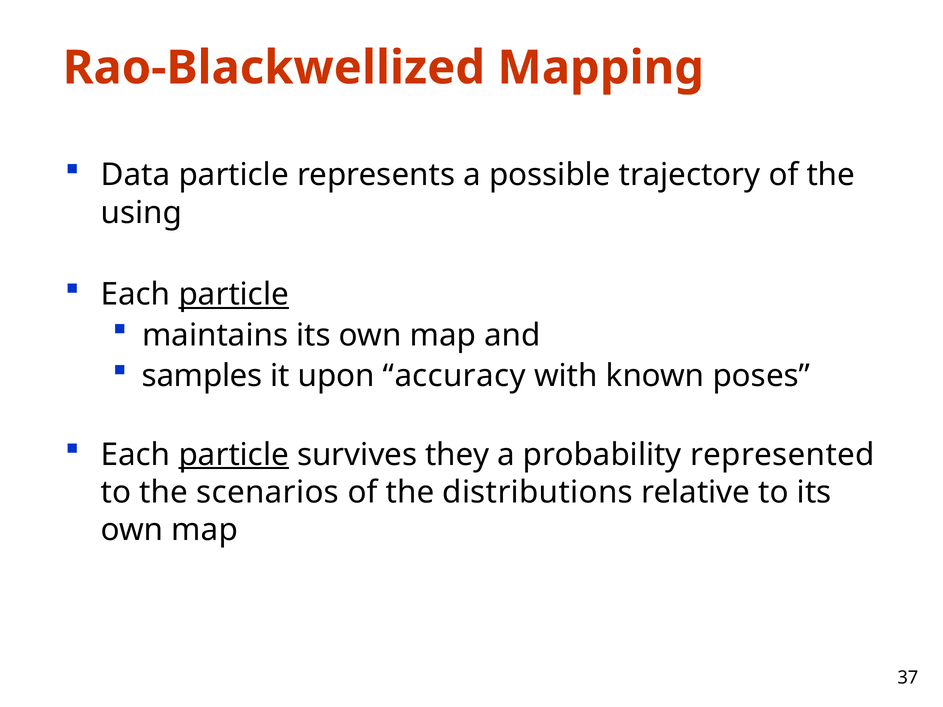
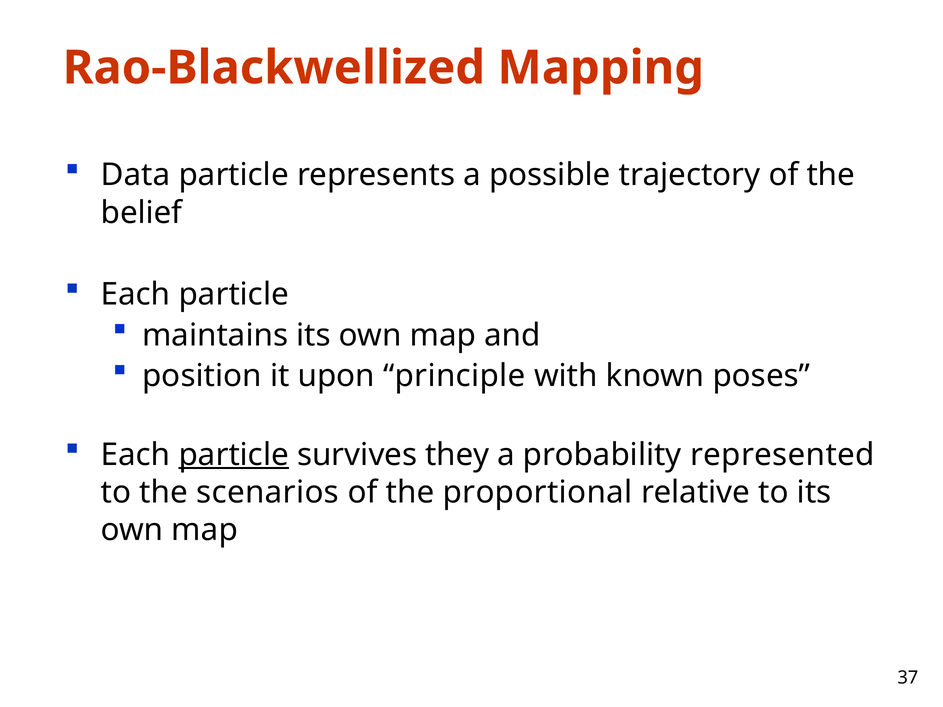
using: using -> belief
particle at (234, 294) underline: present -> none
samples: samples -> position
accuracy: accuracy -> principle
distributions: distributions -> proportional
